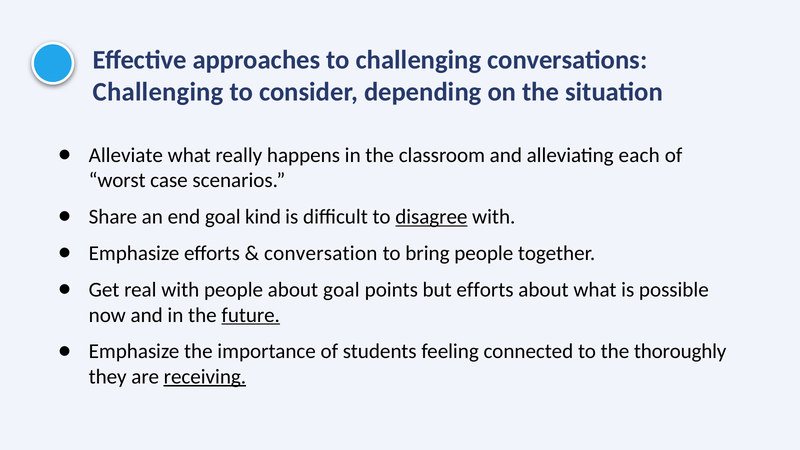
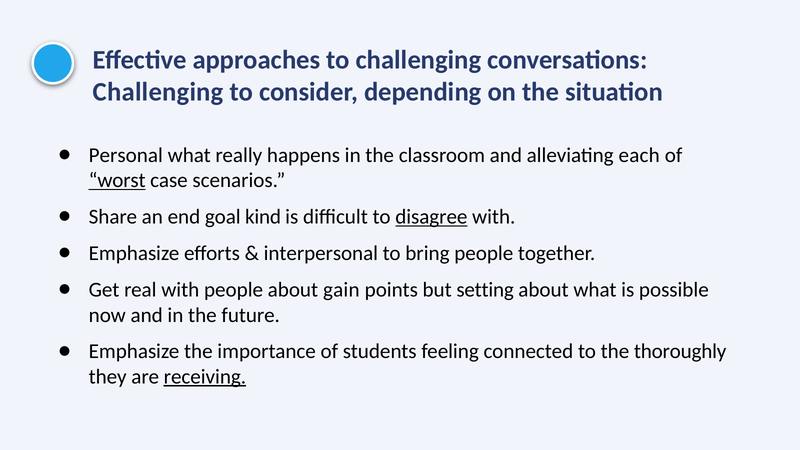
Alleviate: Alleviate -> Personal
worst underline: none -> present
conversation: conversation -> interpersonal
about goal: goal -> gain
but efforts: efforts -> setting
future underline: present -> none
